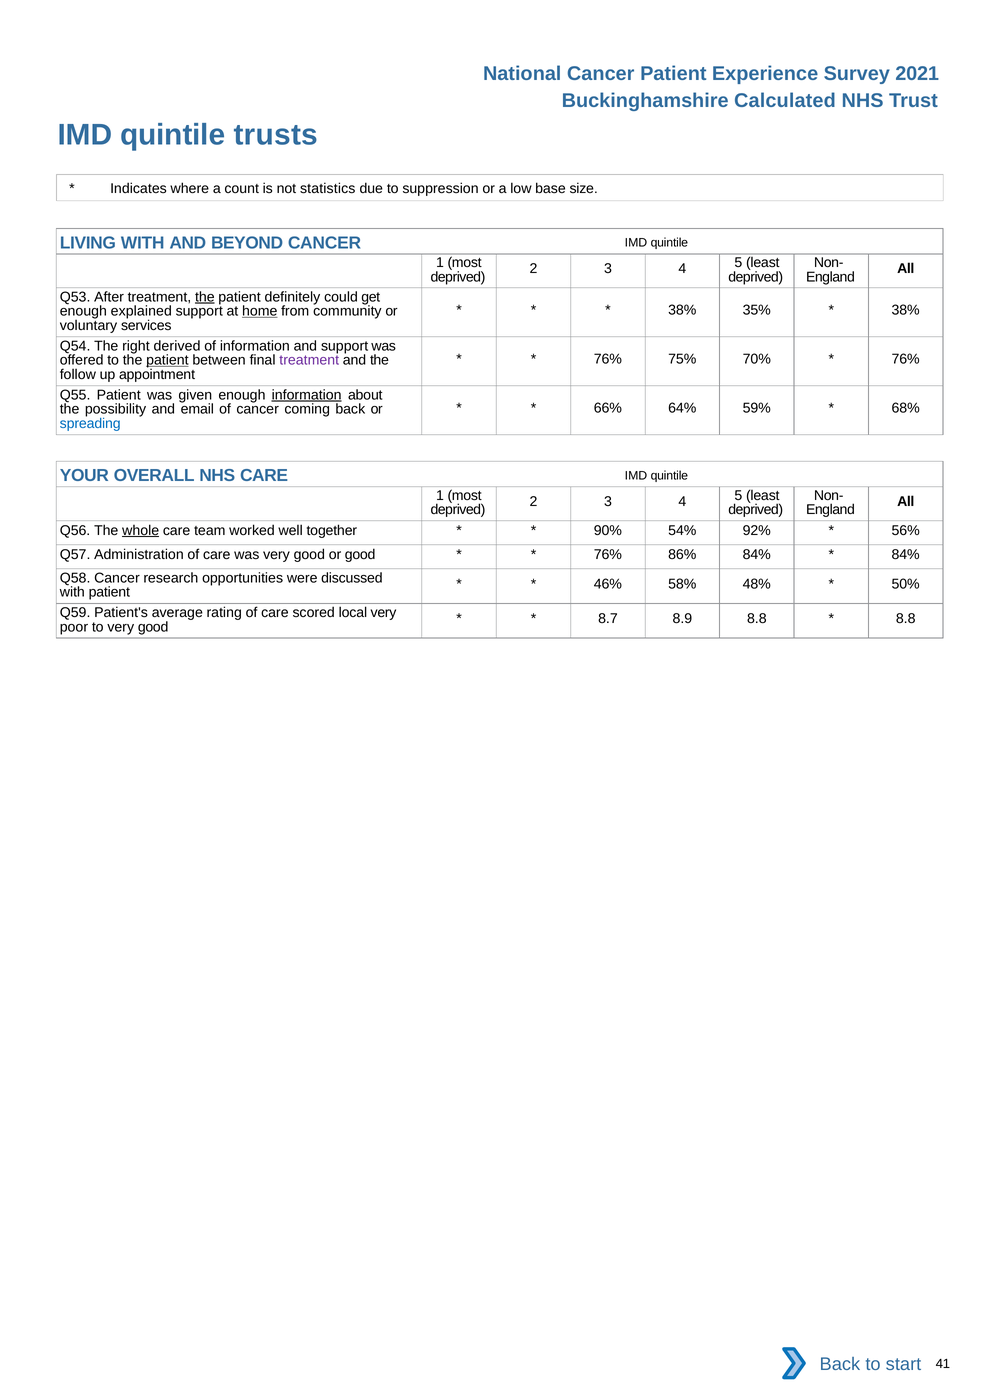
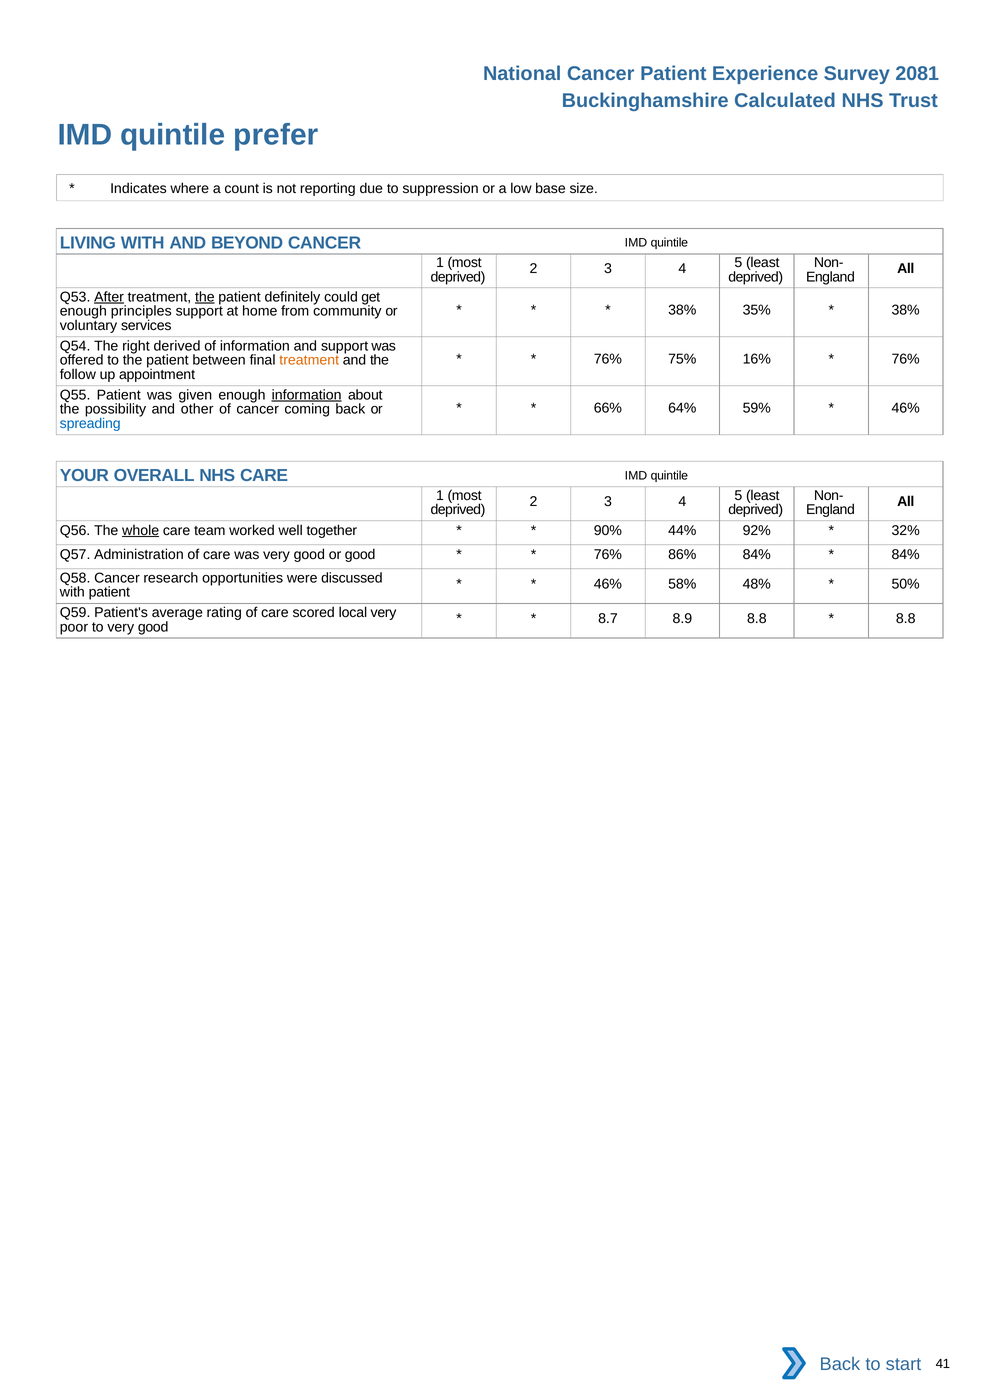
2021: 2021 -> 2081
trusts: trusts -> prefer
statistics: statistics -> reporting
After underline: none -> present
explained: explained -> principles
home underline: present -> none
70%: 70% -> 16%
patient at (167, 360) underline: present -> none
treatment at (309, 360) colour: purple -> orange
68% at (906, 408): 68% -> 46%
email: email -> other
54%: 54% -> 44%
56%: 56% -> 32%
